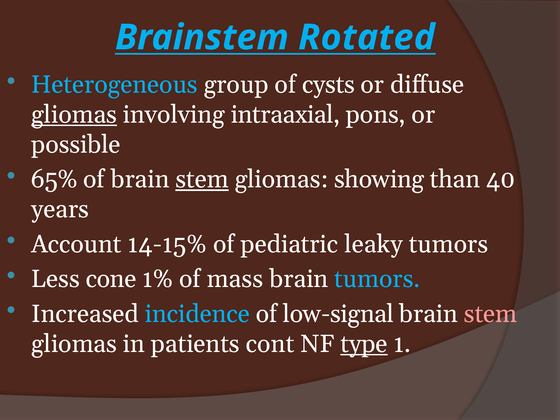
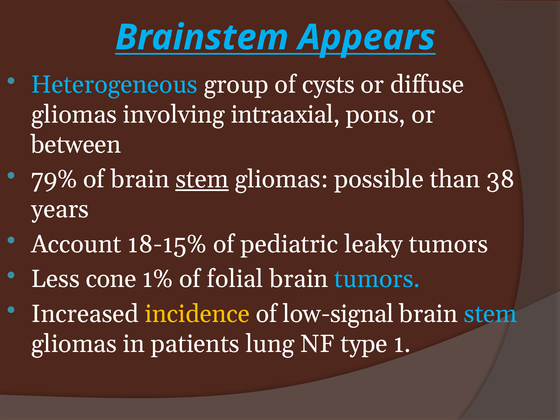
Rotated: Rotated -> Appears
gliomas at (74, 115) underline: present -> none
possible: possible -> between
65%: 65% -> 79%
showing: showing -> possible
40: 40 -> 38
14-15%: 14-15% -> 18-15%
mass: mass -> folial
incidence colour: light blue -> yellow
stem at (491, 314) colour: pink -> light blue
cont: cont -> lung
type underline: present -> none
